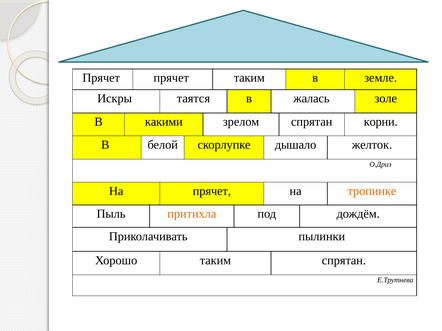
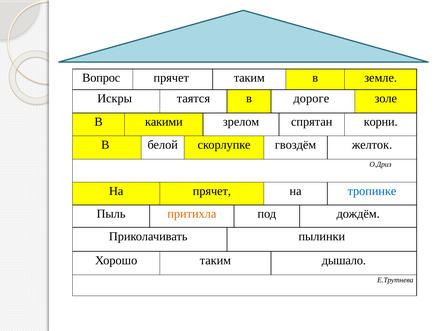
Прячет at (101, 78): Прячет -> Вопрос
жалась: жалась -> дороге
дышало: дышало -> гвоздём
тропинке colour: orange -> blue
таким спрятан: спрятан -> дышало
